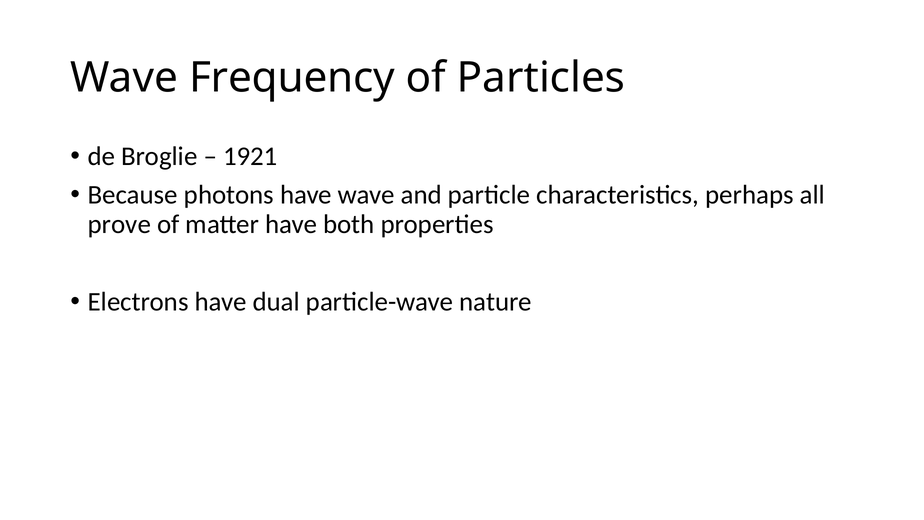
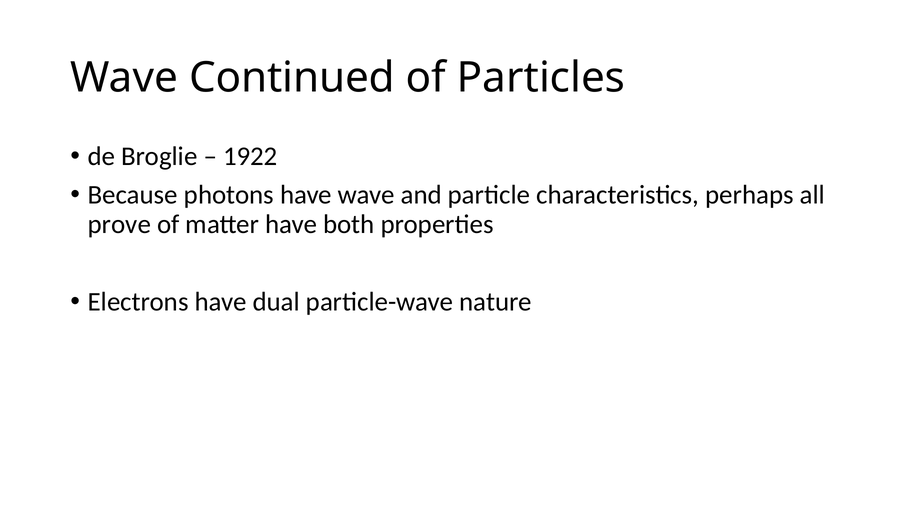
Frequency: Frequency -> Continued
1921: 1921 -> 1922
